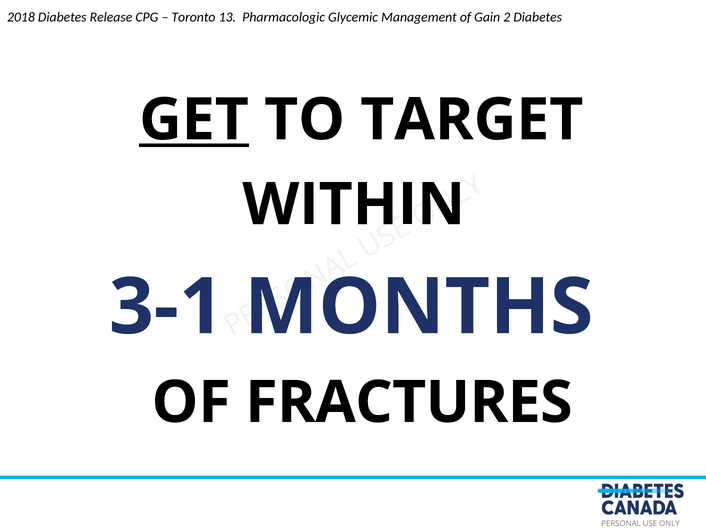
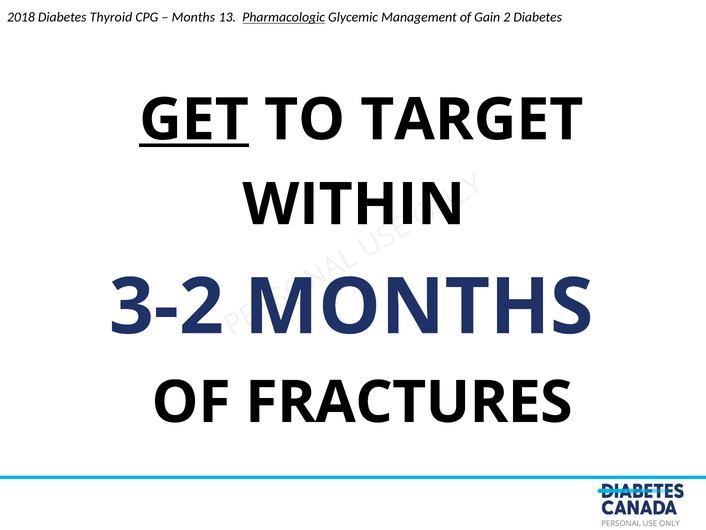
Release: Release -> Thyroid
Toronto at (193, 17): Toronto -> Months
Pharmacologic underline: none -> present
3-1: 3-1 -> 3-2
